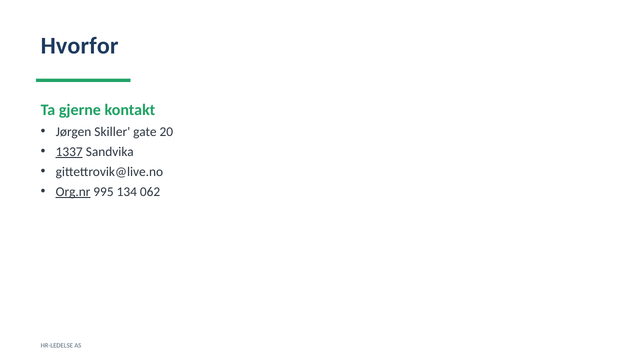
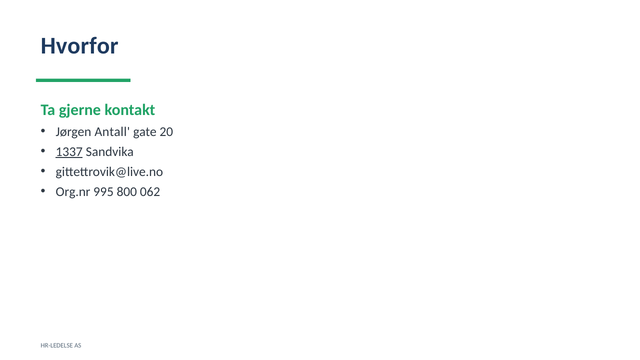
Skiller: Skiller -> Antall
Org.nr underline: present -> none
134: 134 -> 800
